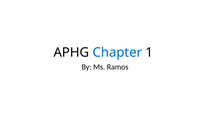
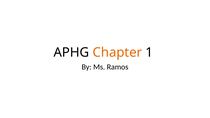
Chapter colour: blue -> orange
